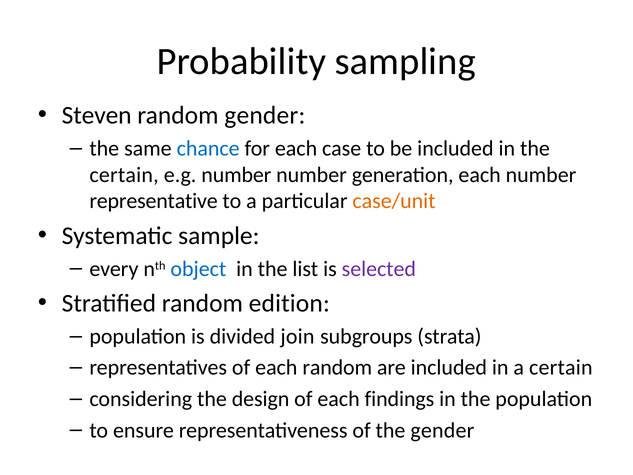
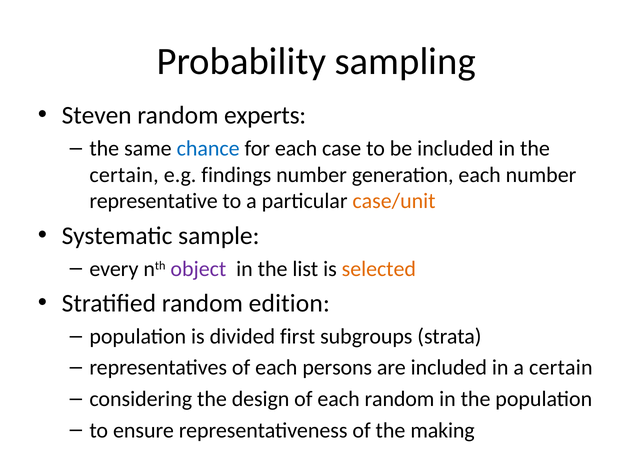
random gender: gender -> experts
e.g number: number -> findings
object colour: blue -> purple
selected colour: purple -> orange
join: join -> first
each random: random -> persons
each findings: findings -> random
the gender: gender -> making
